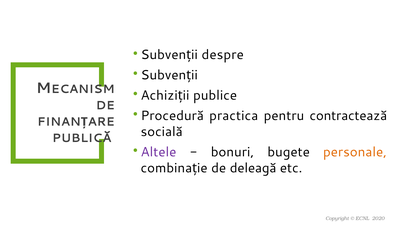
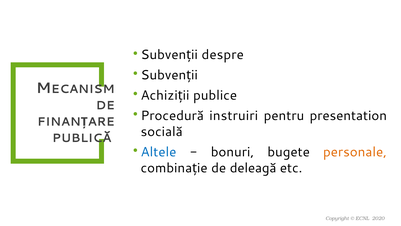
practica: practica -> instruiri
contractează: contractează -> presentation
Altele colour: purple -> blue
